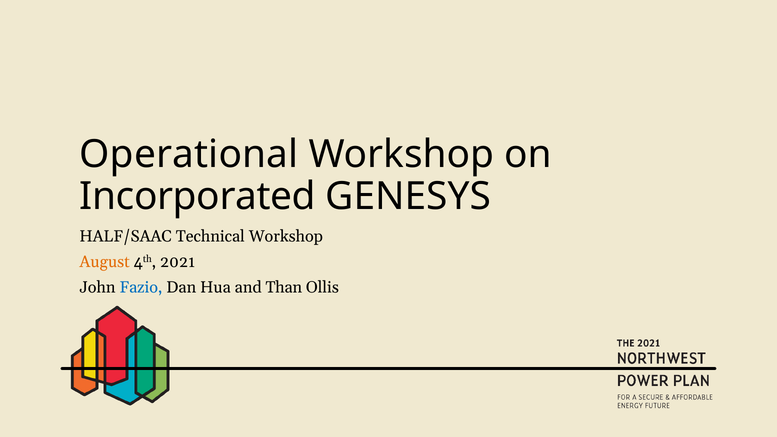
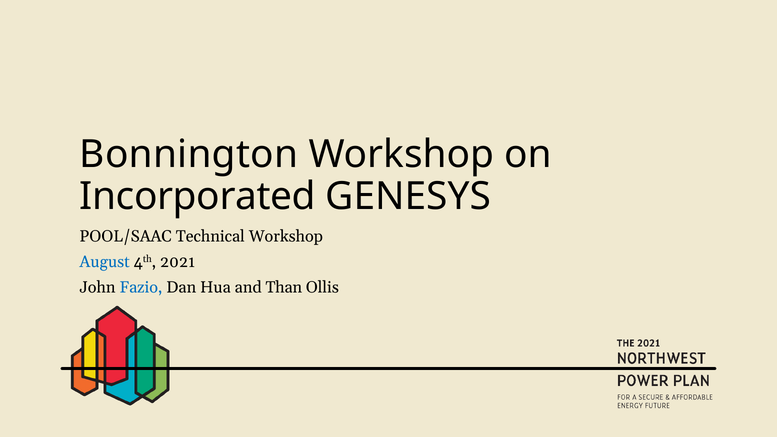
Operational: Operational -> Bonnington
HALF/SAAC: HALF/SAAC -> POOL/SAAC
August colour: orange -> blue
